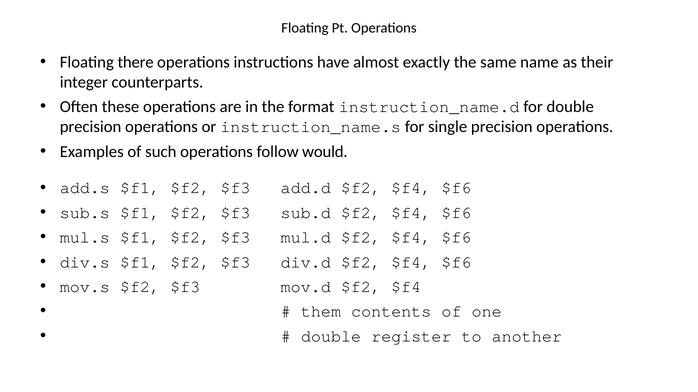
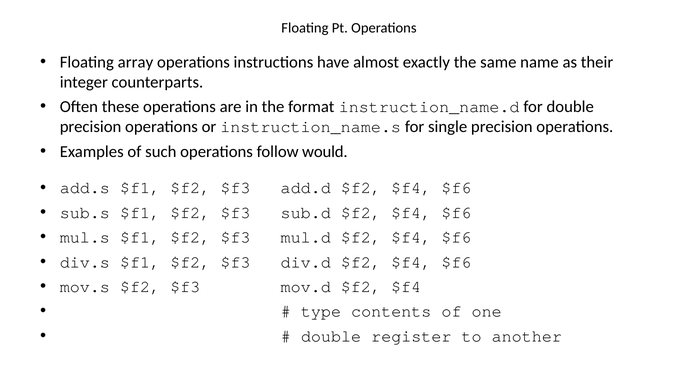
there: there -> array
them: them -> type
